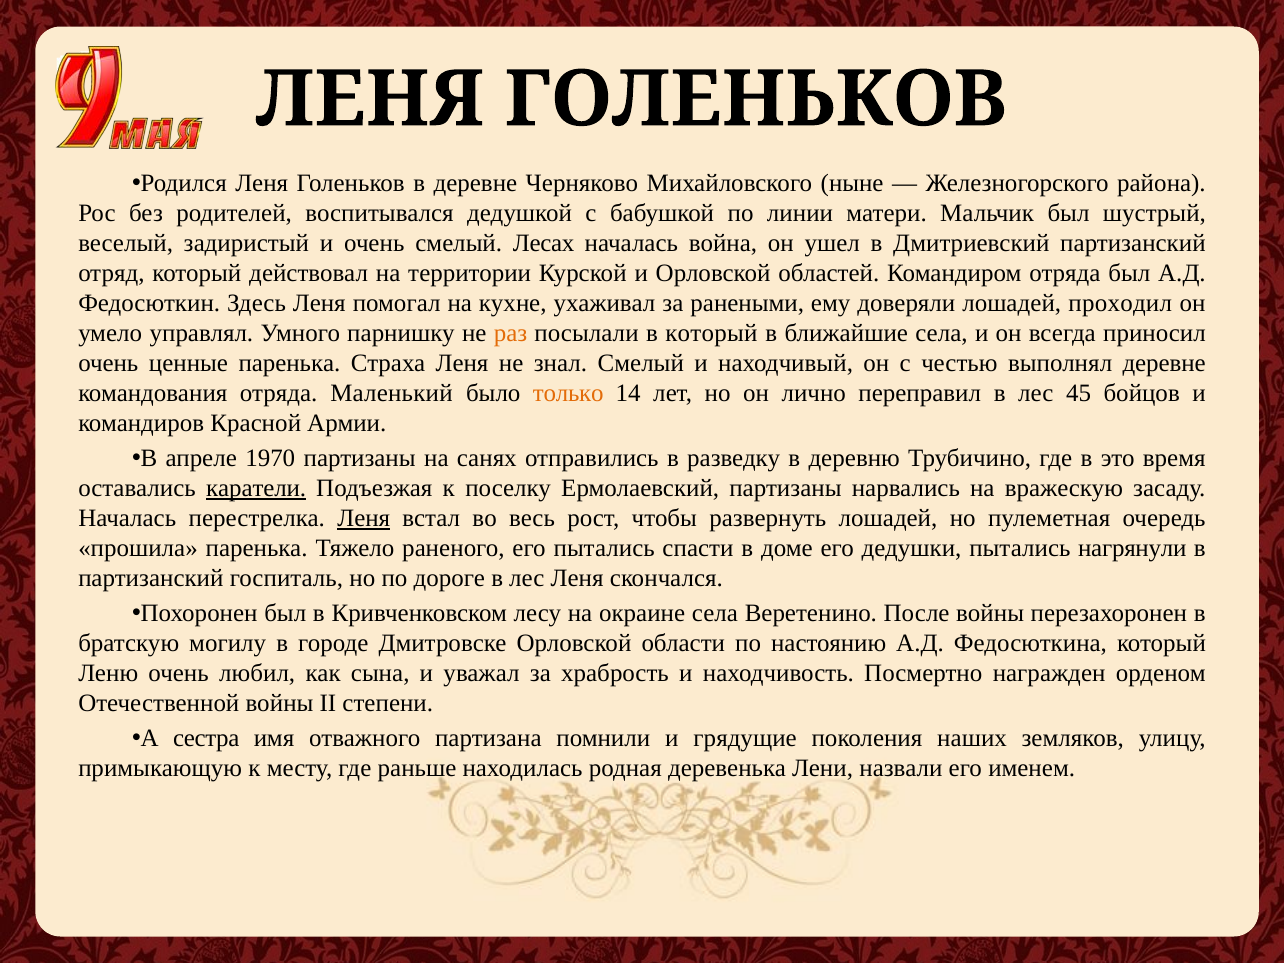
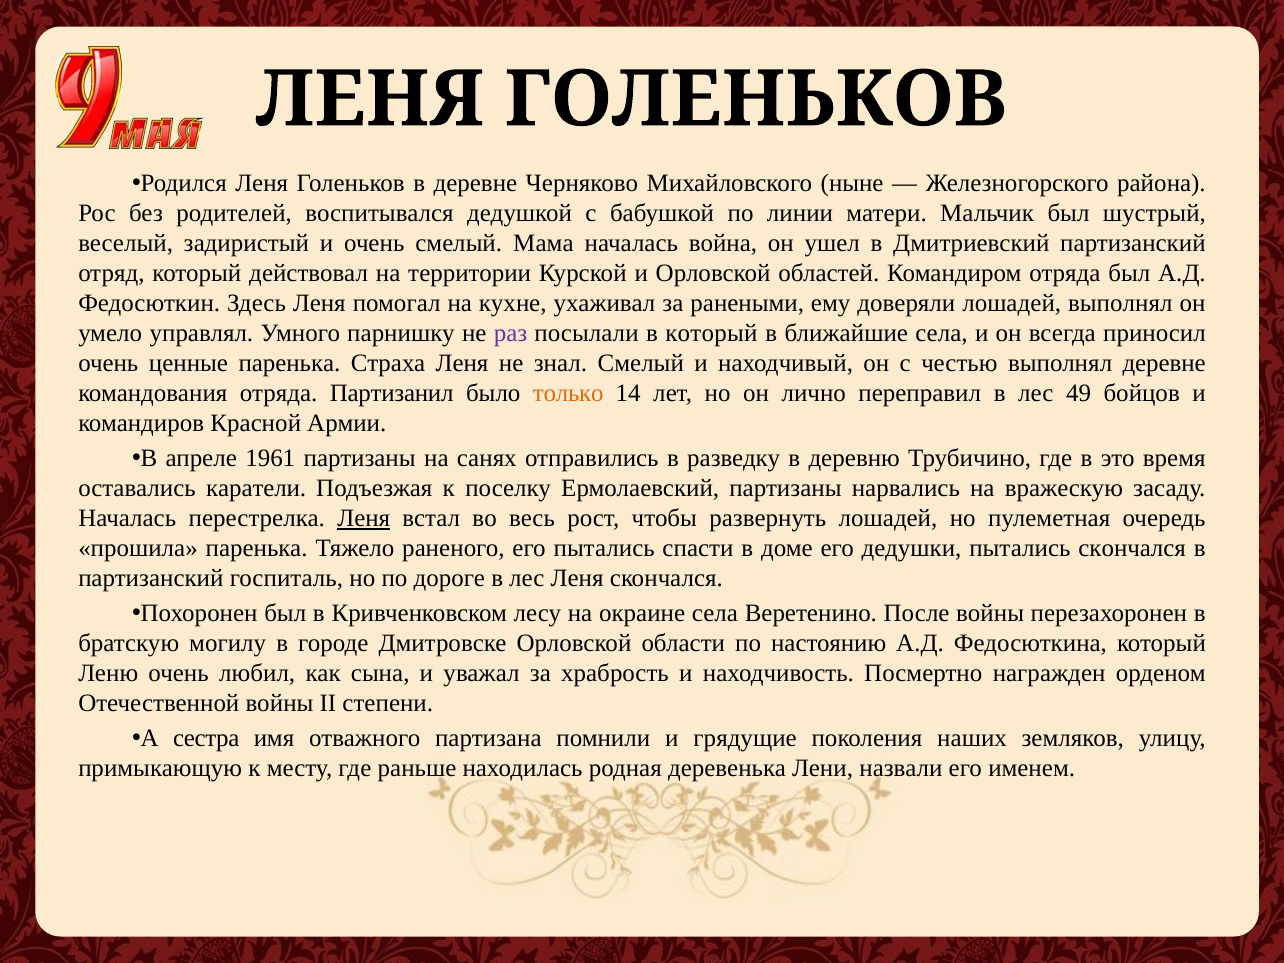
Лесах: Лесах -> Мама
лошадей проходил: проходил -> выполнял
раз colour: orange -> purple
Маленький: Маленький -> Партизанил
45: 45 -> 49
1970: 1970 -> 1961
каратели underline: present -> none
пытались нагрянули: нагрянули -> скончался
